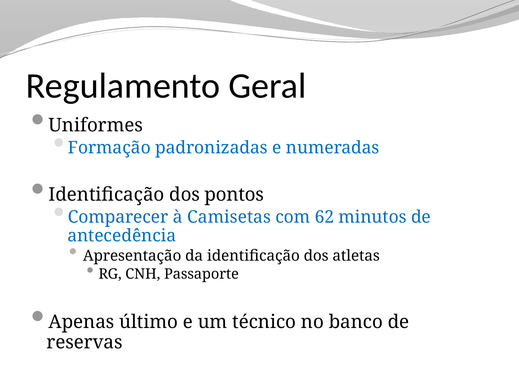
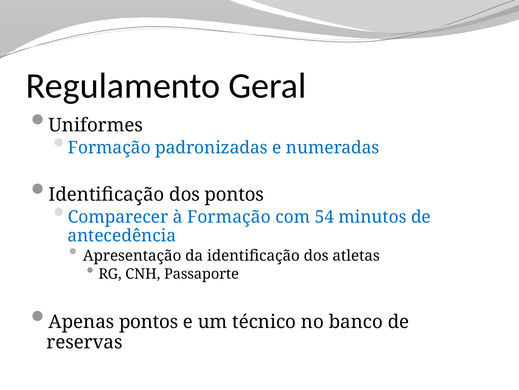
à Camisetas: Camisetas -> Formação
62: 62 -> 54
Apenas último: último -> pontos
